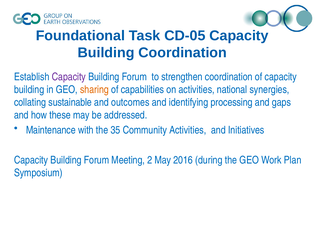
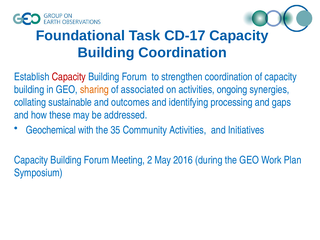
CD-05: CD-05 -> CD-17
Capacity at (69, 77) colour: purple -> red
capabilities: capabilities -> associated
national: national -> ongoing
Maintenance: Maintenance -> Geochemical
